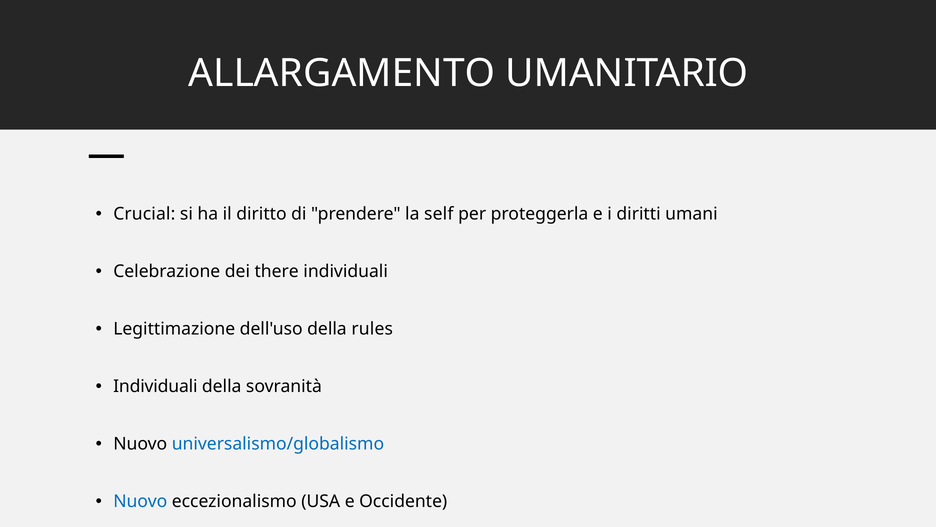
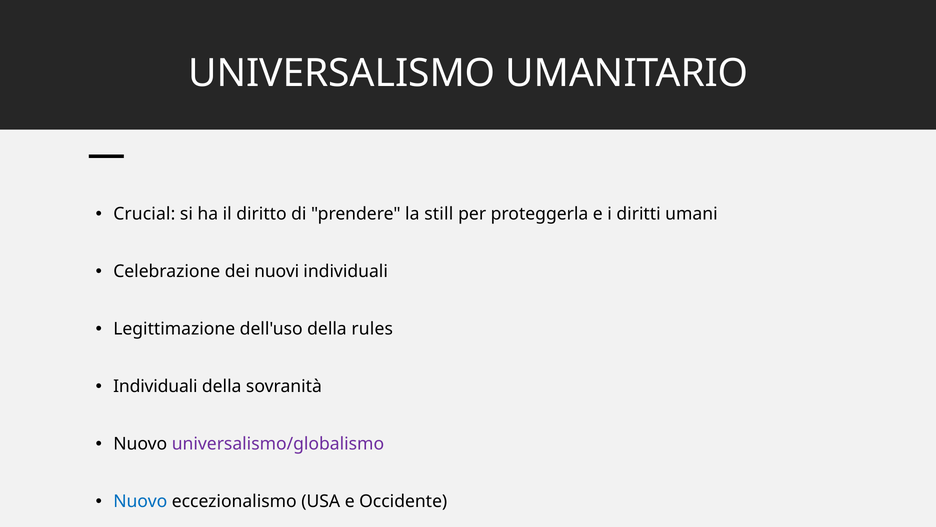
ALLARGAMENTO: ALLARGAMENTO -> UNIVERSALISMO
self: self -> still
there: there -> nuovi
universalismo/globalismo colour: blue -> purple
